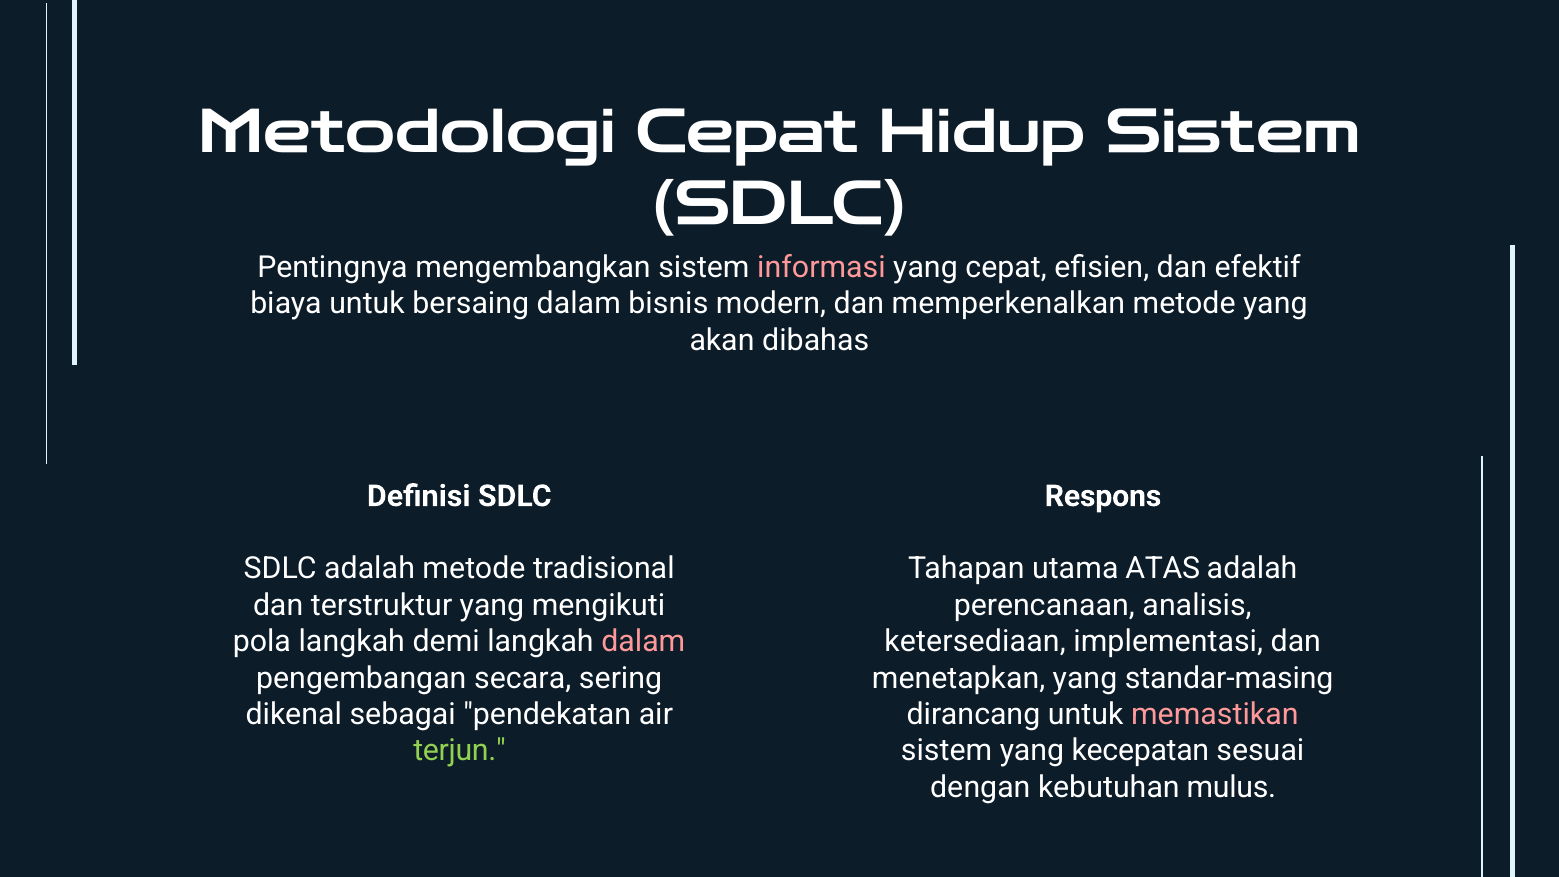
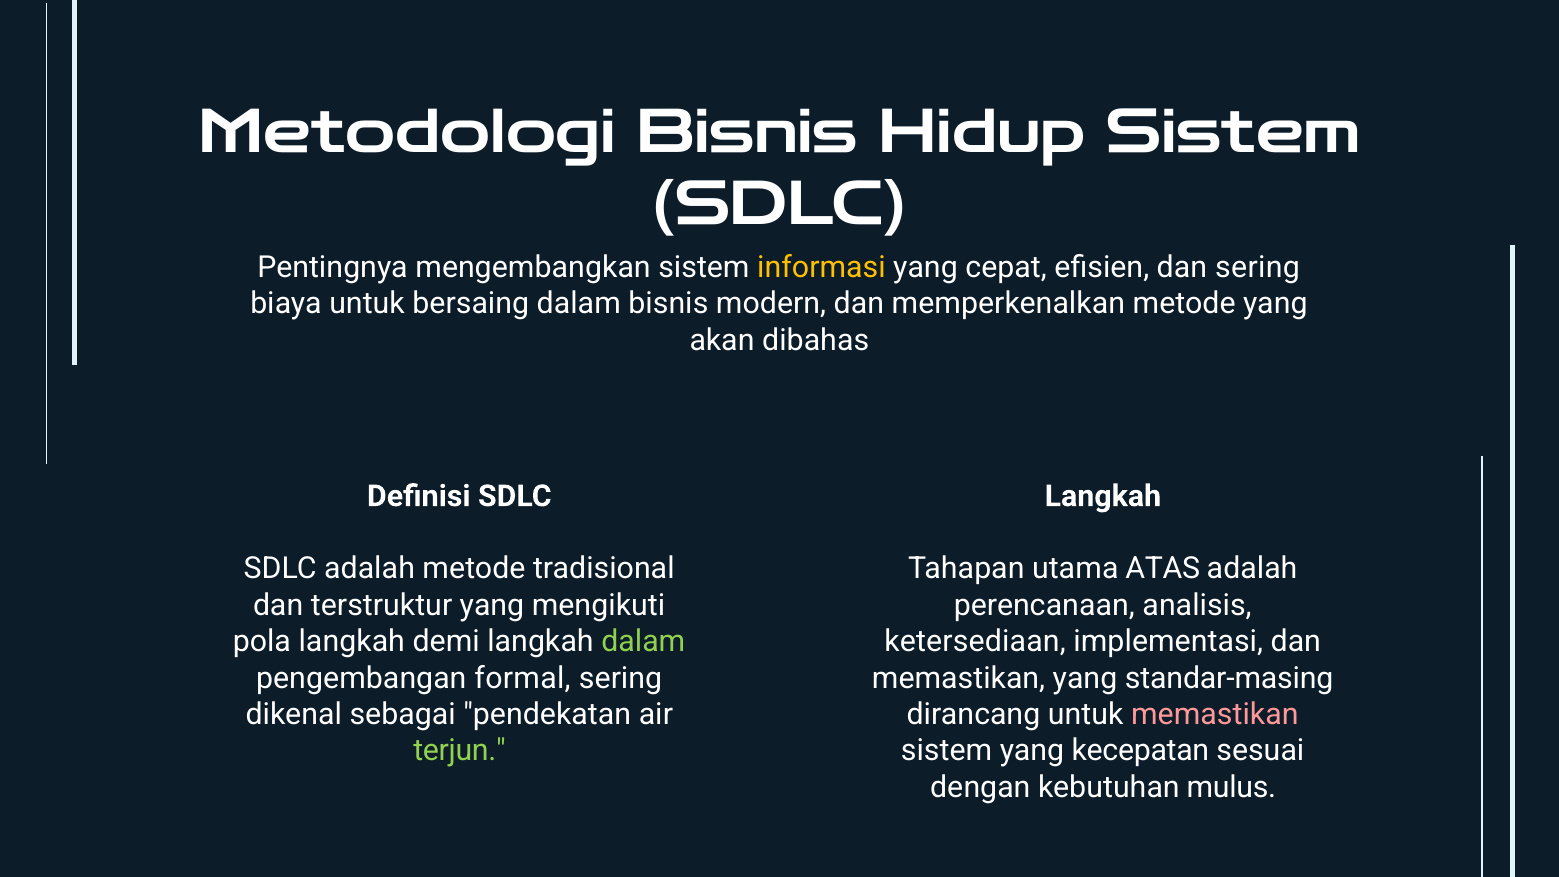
Metodologi Cepat: Cepat -> Bisnis
informasi colour: pink -> yellow
dan efektif: efektif -> sering
Respons at (1103, 496): Respons -> Langkah
dalam at (643, 642) colour: pink -> light green
secara: secara -> formal
menetapkan at (959, 678): menetapkan -> memastikan
